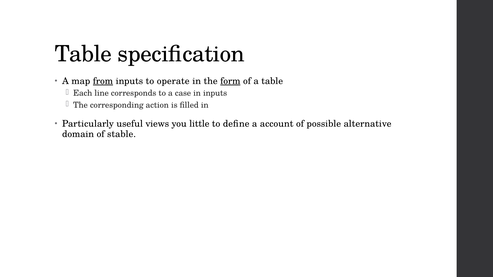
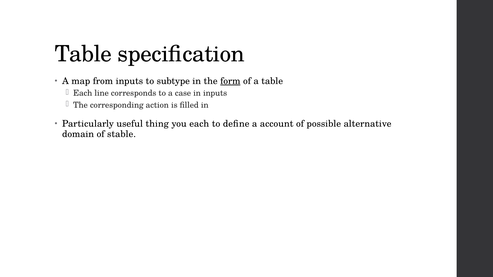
from underline: present -> none
operate: operate -> subtype
views: views -> thing
you little: little -> each
